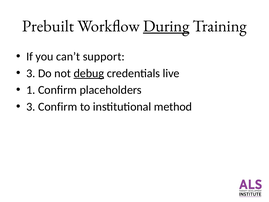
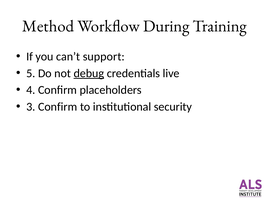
Prebuilt: Prebuilt -> Method
During underline: present -> none
3 at (31, 73): 3 -> 5
1: 1 -> 4
method: method -> security
